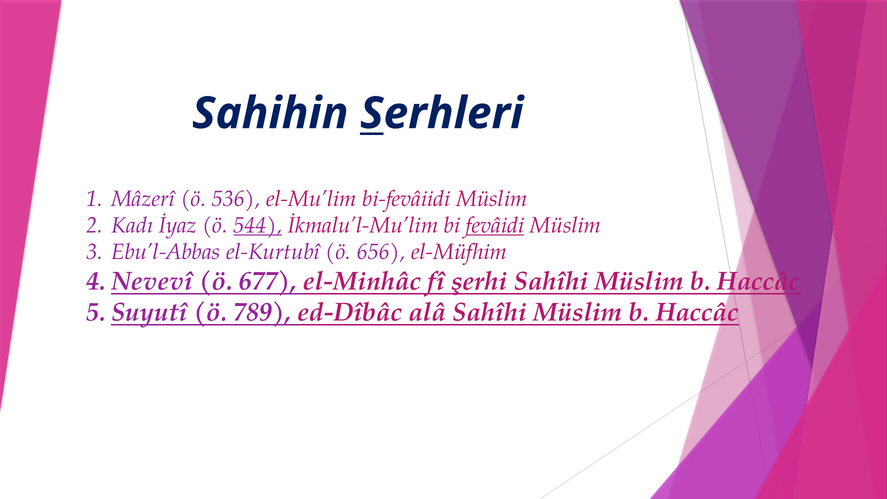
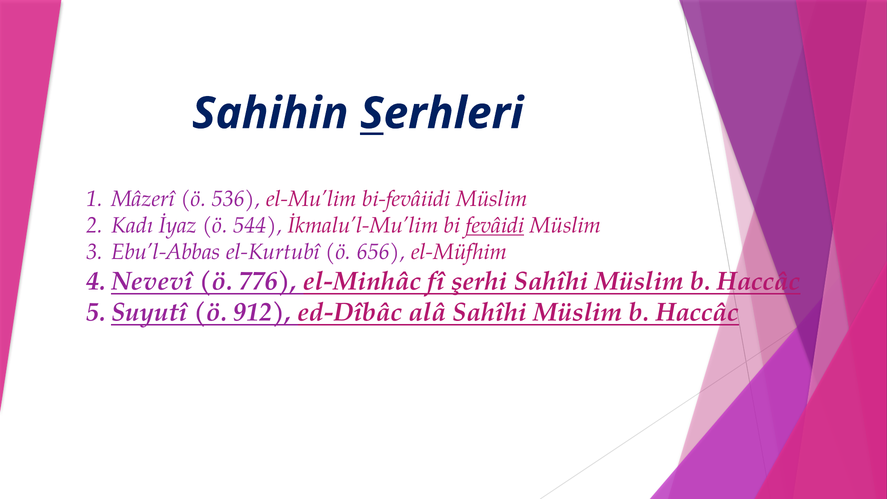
544 underline: present -> none
677: 677 -> 776
789: 789 -> 912
